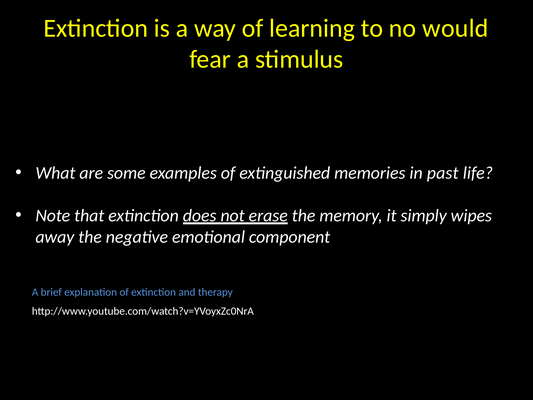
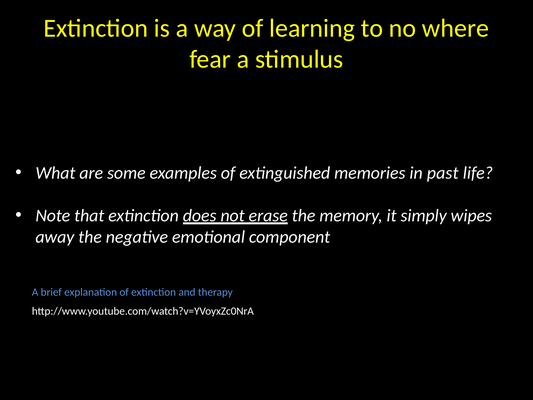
would: would -> where
